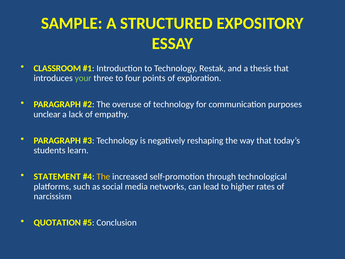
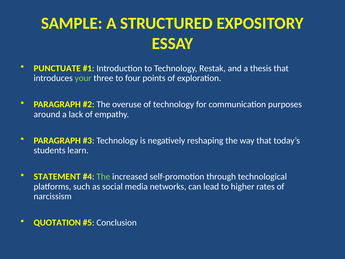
CLASSROOM: CLASSROOM -> PUNCTUATE
unclear: unclear -> around
The at (103, 177) colour: yellow -> light green
